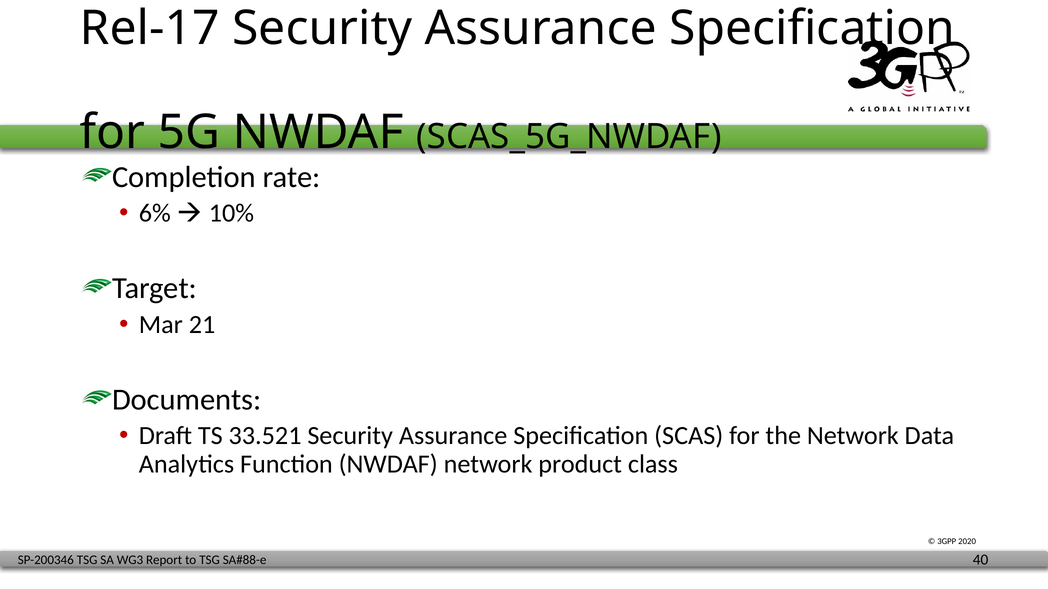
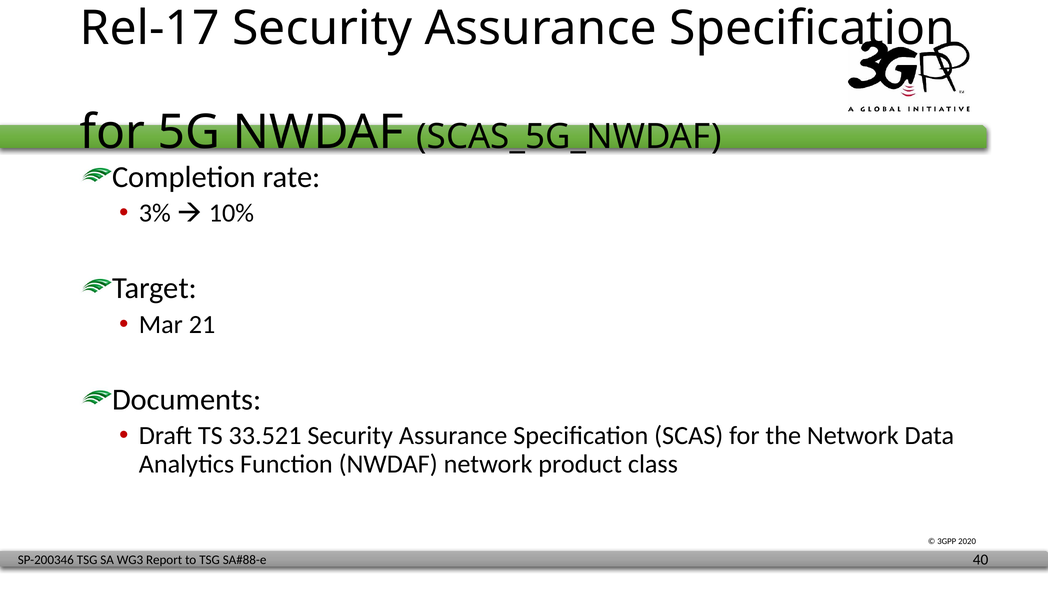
6%: 6% -> 3%
